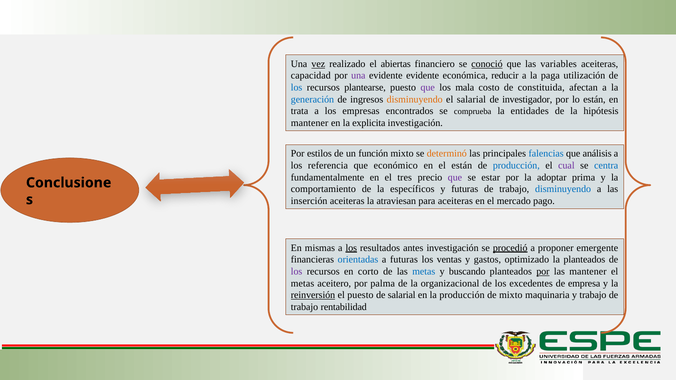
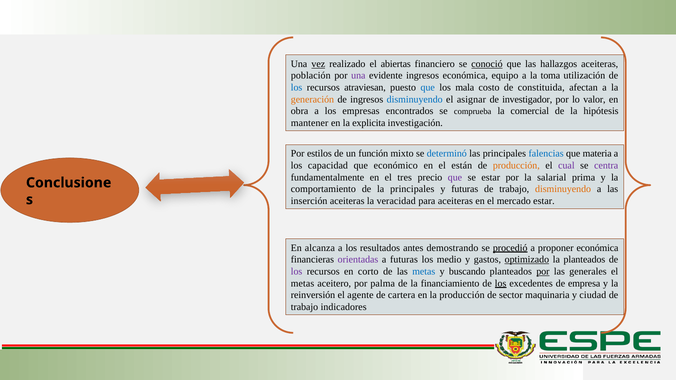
variables: variables -> hallazgos
capacidad: capacidad -> población
evidente evidente: evidente -> ingresos
reducir: reducir -> equipo
paga: paga -> toma
plantearse: plantearse -> atraviesan
que at (428, 88) colour: purple -> blue
generación colour: blue -> orange
disminuyendo at (415, 99) colour: orange -> blue
el salarial: salarial -> asignar
lo están: están -> valor
trata: trata -> obra
entidades: entidades -> comercial
determinó colour: orange -> blue
análisis: análisis -> materia
referencia: referencia -> capacidad
producción at (516, 166) colour: blue -> orange
centra colour: blue -> purple
adoptar: adoptar -> salarial
la específicos: específicos -> principales
disminuyendo at (563, 189) colour: blue -> orange
atraviesan: atraviesan -> veracidad
mercado pago: pago -> estar
mismas: mismas -> alcanza
los at (351, 248) underline: present -> none
antes investigación: investigación -> demostrando
proponer emergente: emergente -> económica
orientadas colour: blue -> purple
ventas: ventas -> medio
optimizado underline: none -> present
las mantener: mantener -> generales
organizacional: organizacional -> financiamiento
los at (501, 283) underline: none -> present
reinversión underline: present -> none
el puesto: puesto -> agente
de salarial: salarial -> cartera
de mixto: mixto -> sector
y trabajo: trabajo -> ciudad
rentabilidad: rentabilidad -> indicadores
